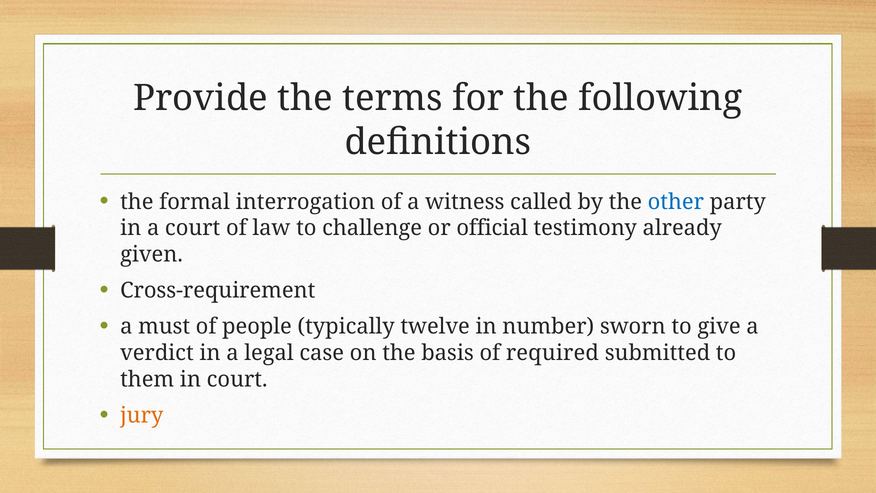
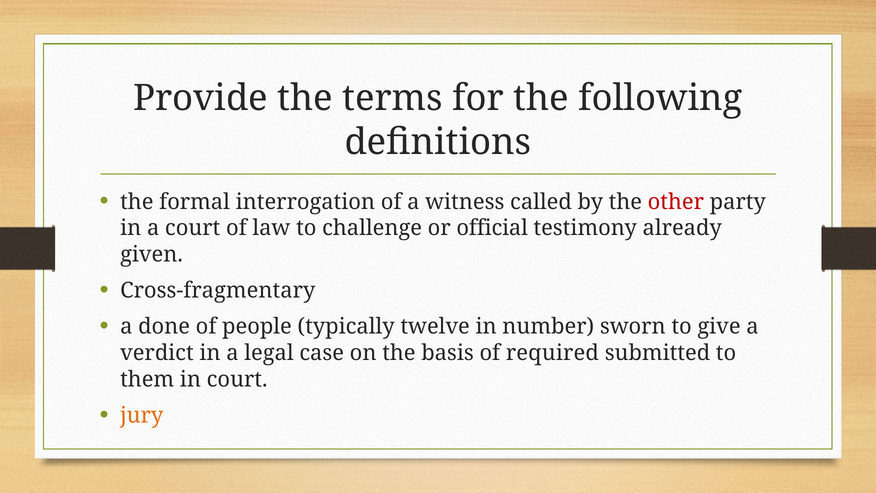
other colour: blue -> red
Cross-requirement: Cross-requirement -> Cross-fragmentary
must: must -> done
